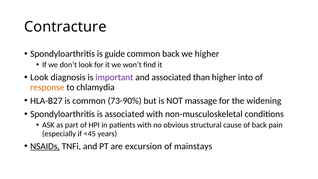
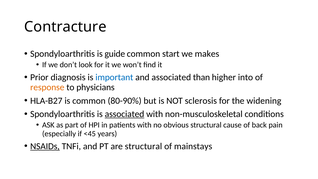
common back: back -> start
we higher: higher -> makes
Look at (39, 77): Look -> Prior
important colour: purple -> blue
chlamydia: chlamydia -> physicians
73-90%: 73-90% -> 80-90%
massage: massage -> sclerosis
associated at (125, 114) underline: none -> present
are excursion: excursion -> structural
